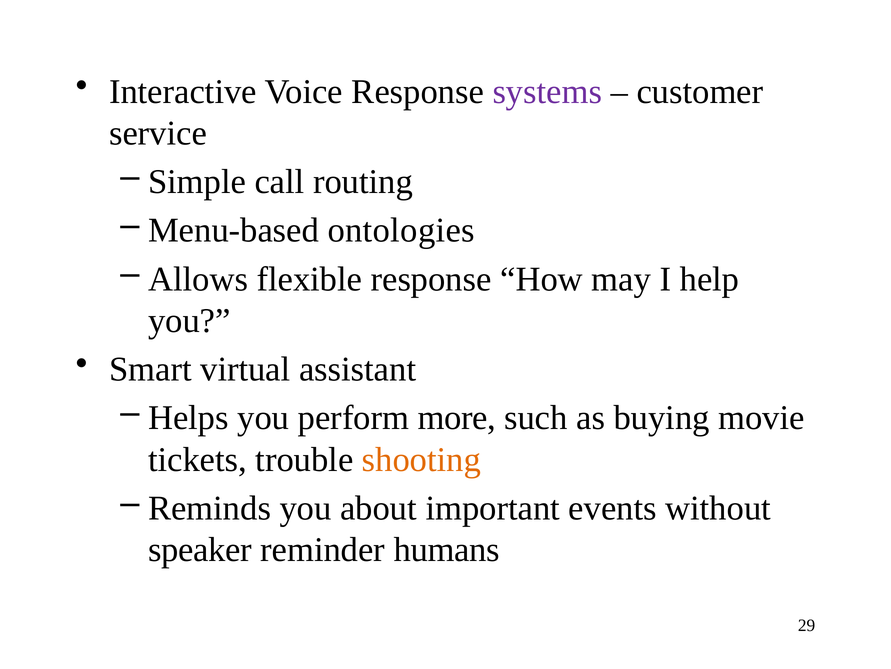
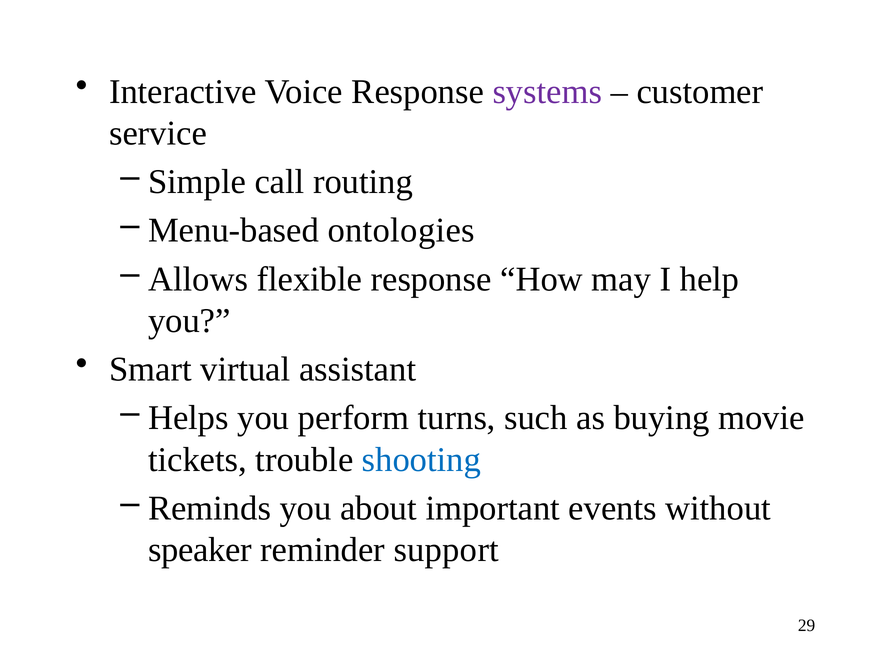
more: more -> turns
shooting colour: orange -> blue
humans: humans -> support
